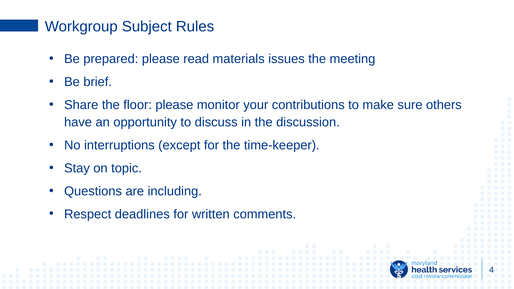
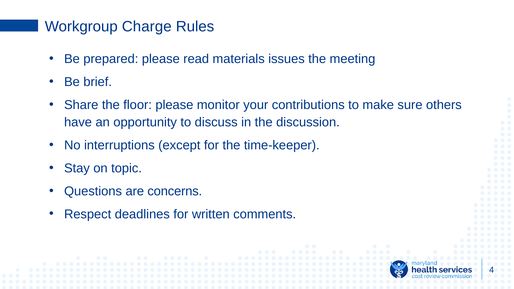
Subject: Subject -> Charge
including: including -> concerns
